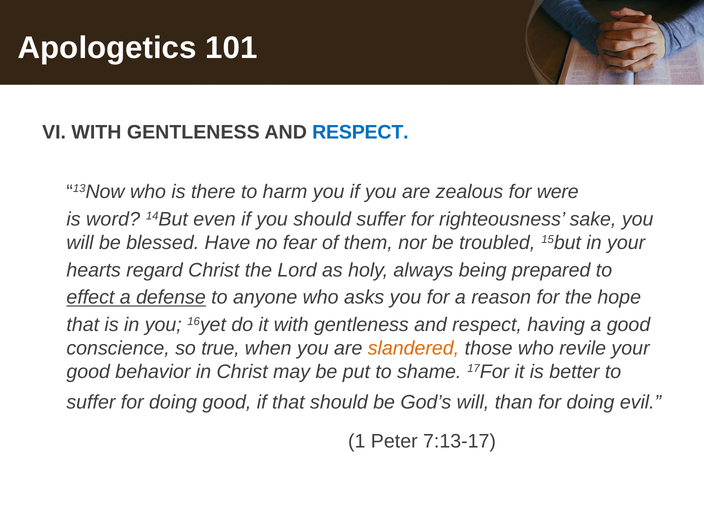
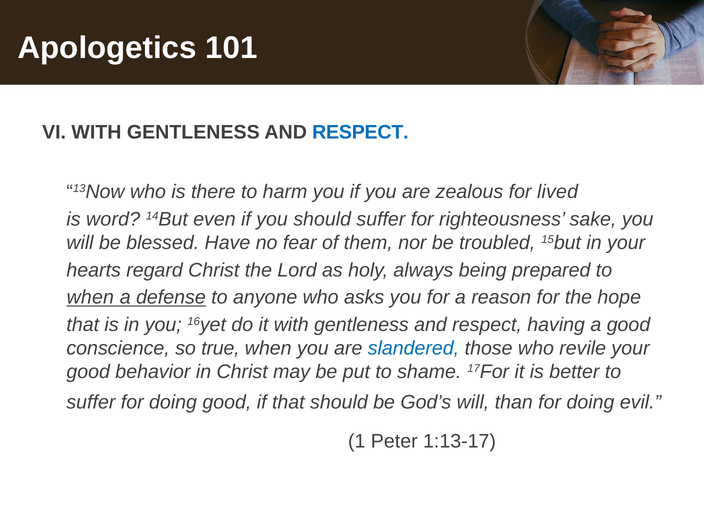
were: were -> lived
effect at (90, 298): effect -> when
slandered colour: orange -> blue
7:13-17: 7:13-17 -> 1:13-17
